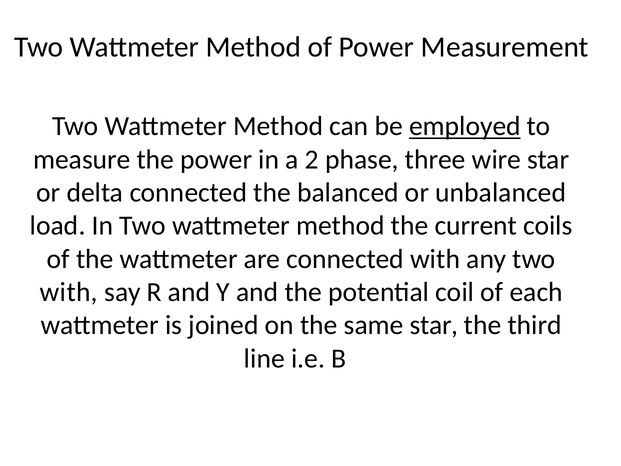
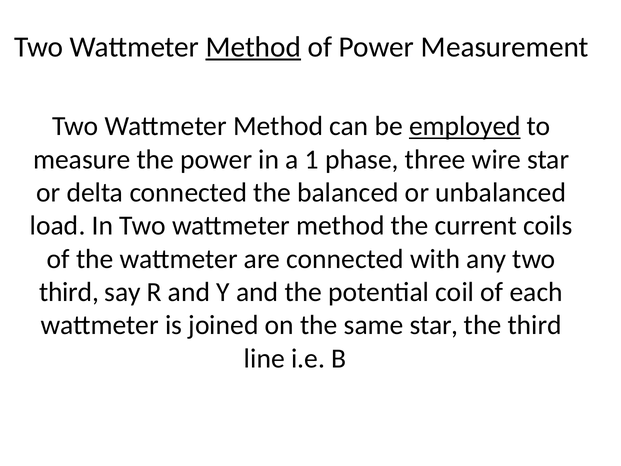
Method at (253, 47) underline: none -> present
2: 2 -> 1
with at (69, 292): with -> third
